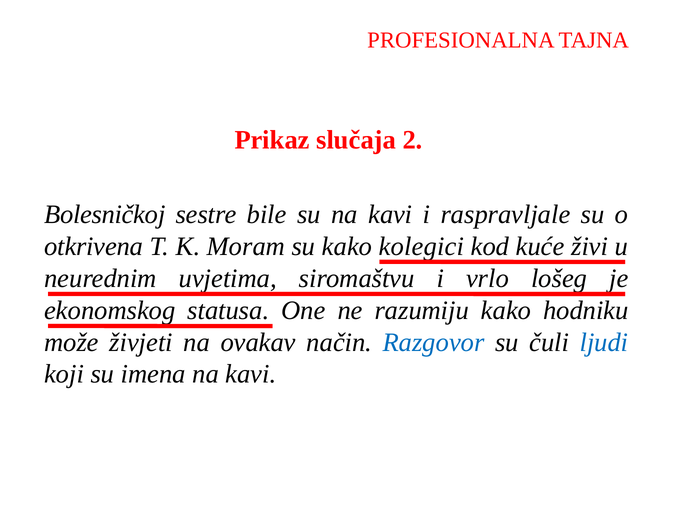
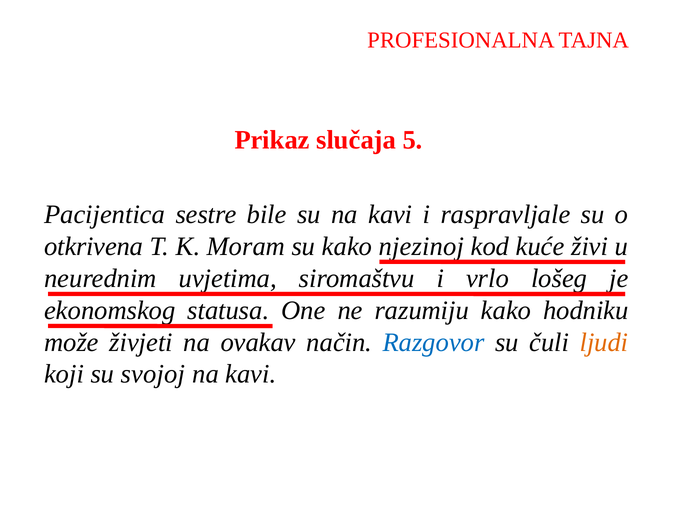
2: 2 -> 5
Bolesničkoj: Bolesničkoj -> Pacijentica
kolegici: kolegici -> njezinoj
ljudi colour: blue -> orange
imena: imena -> svojoj
